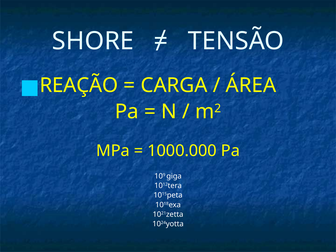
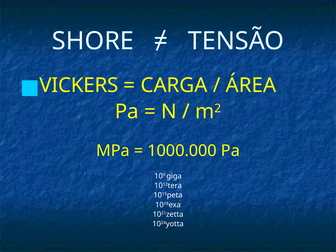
REAÇÃO: REAÇÃO -> VICKERS
